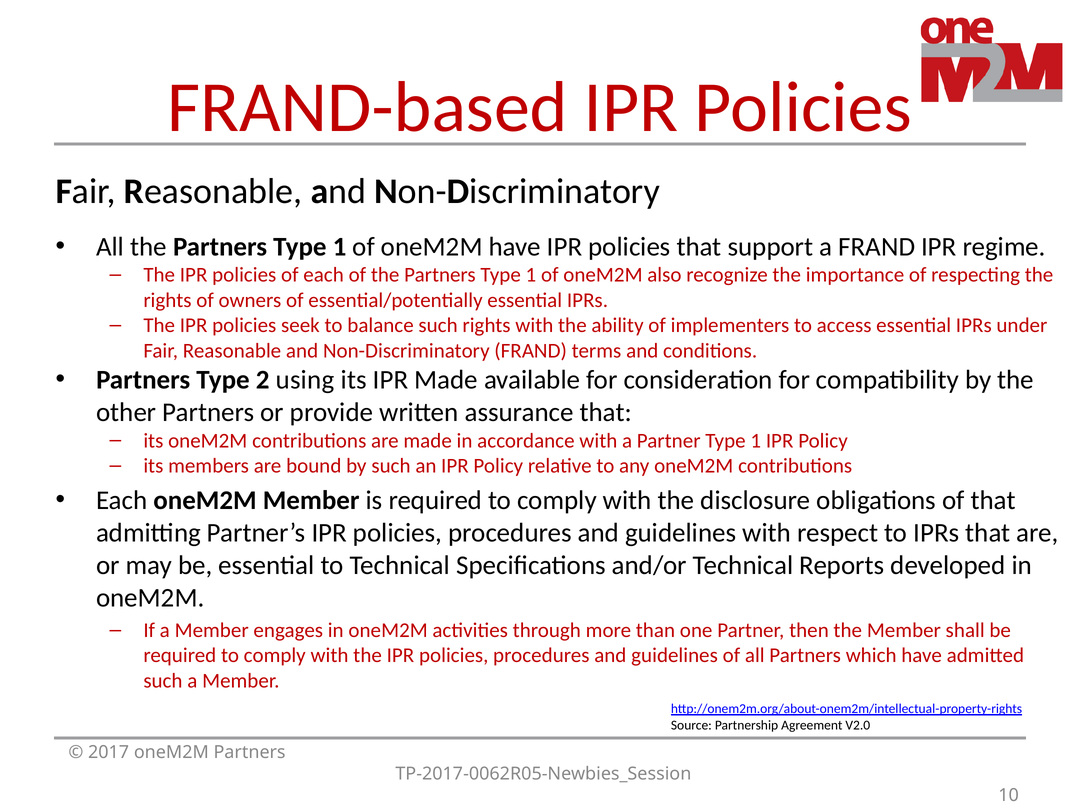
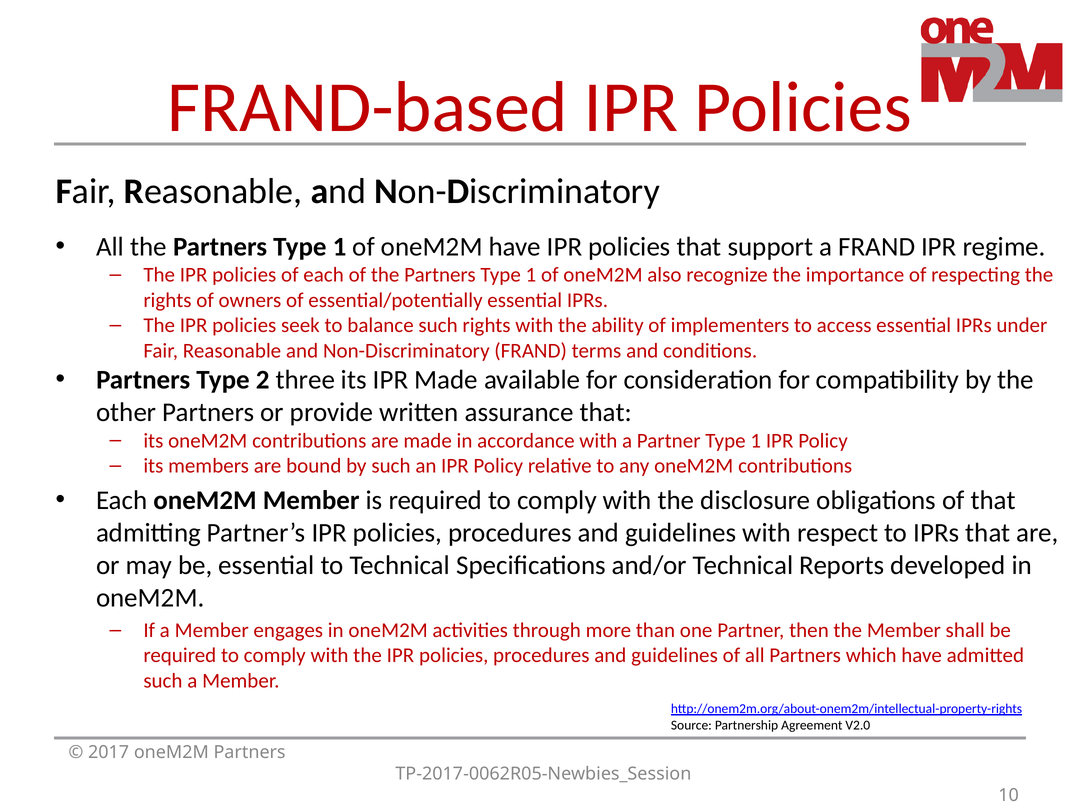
using: using -> three
